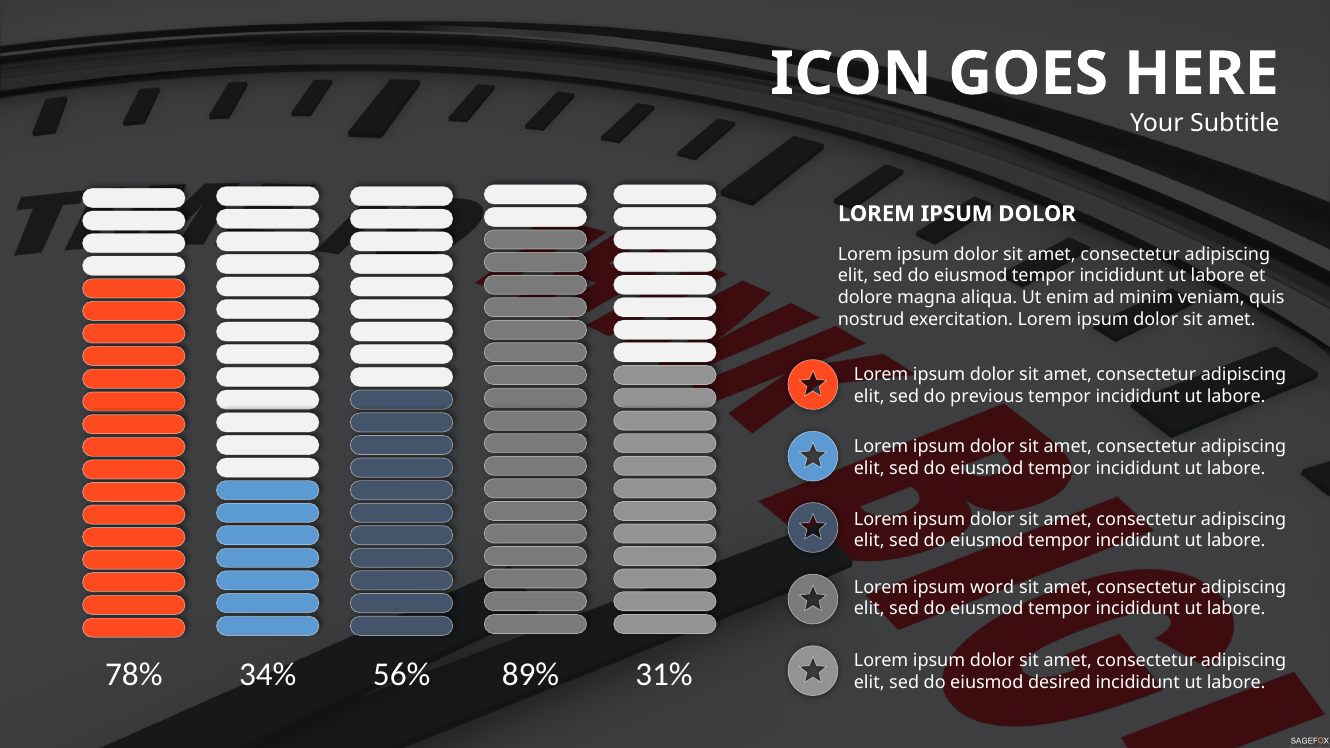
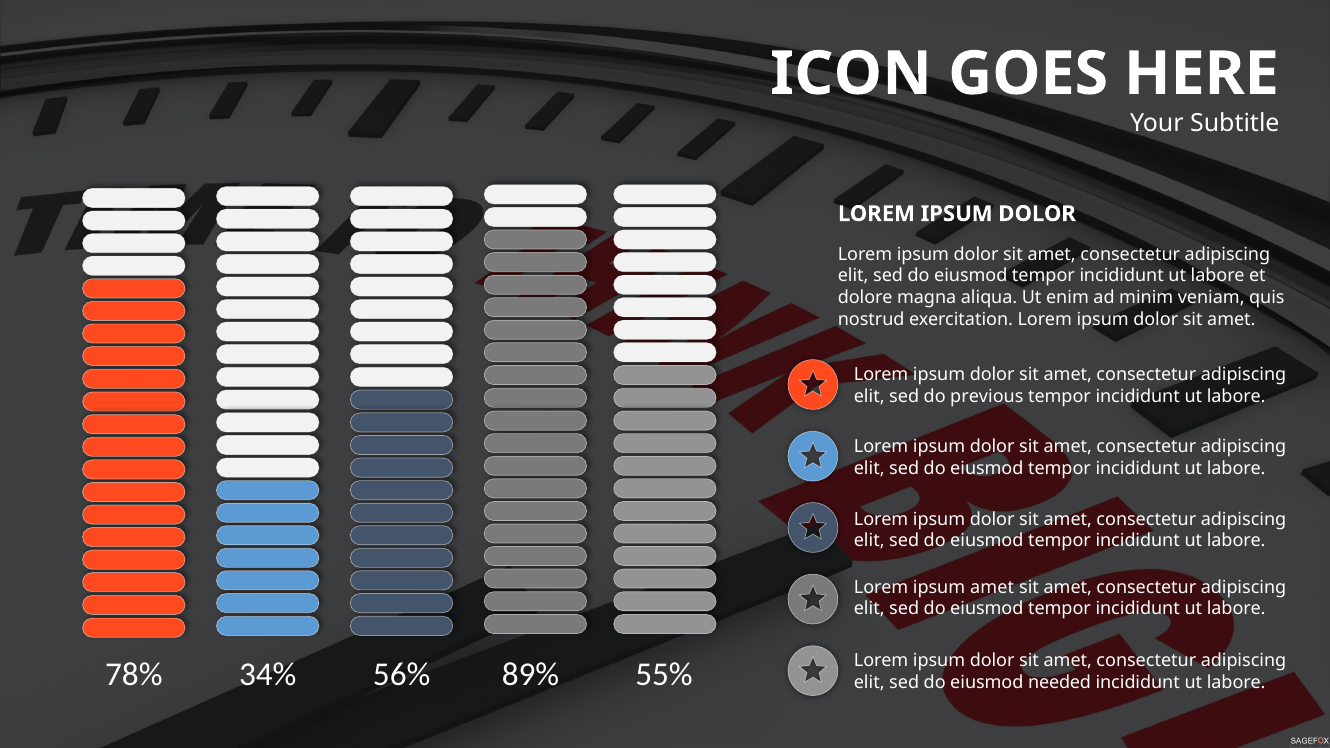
ipsum word: word -> amet
31%: 31% -> 55%
desired: desired -> needed
